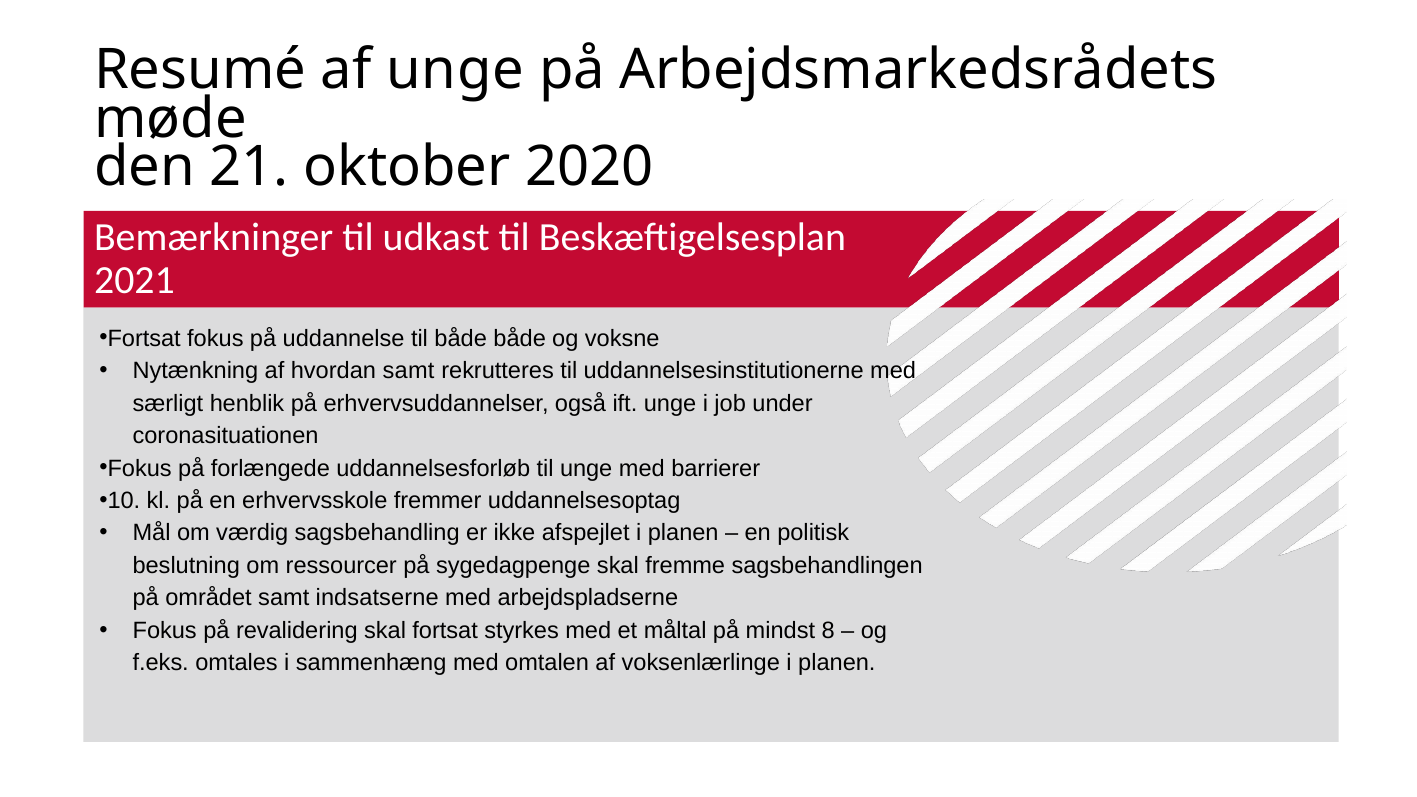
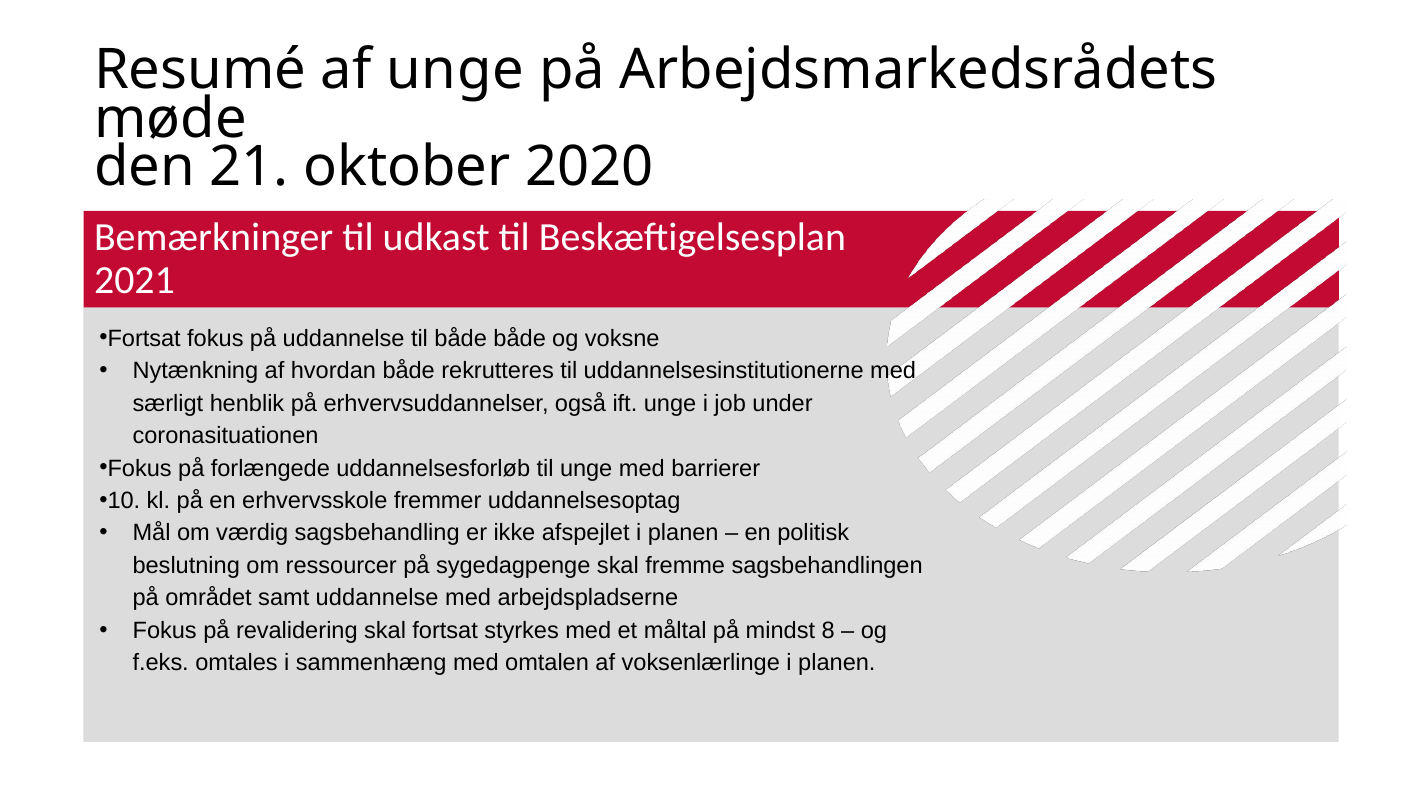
hvordan samt: samt -> både
samt indsatserne: indsatserne -> uddannelse
